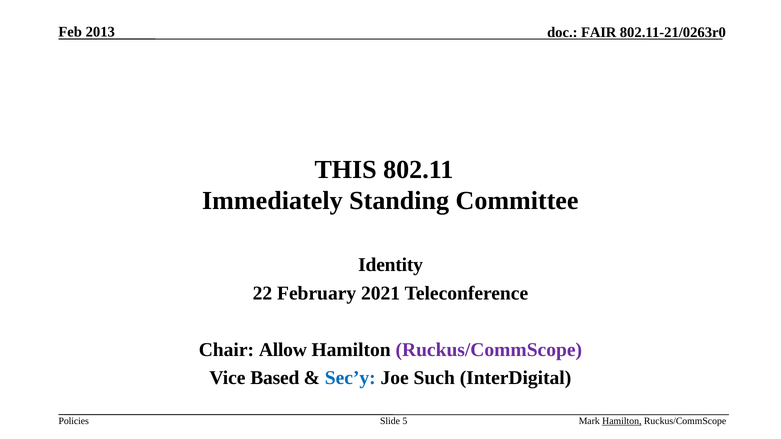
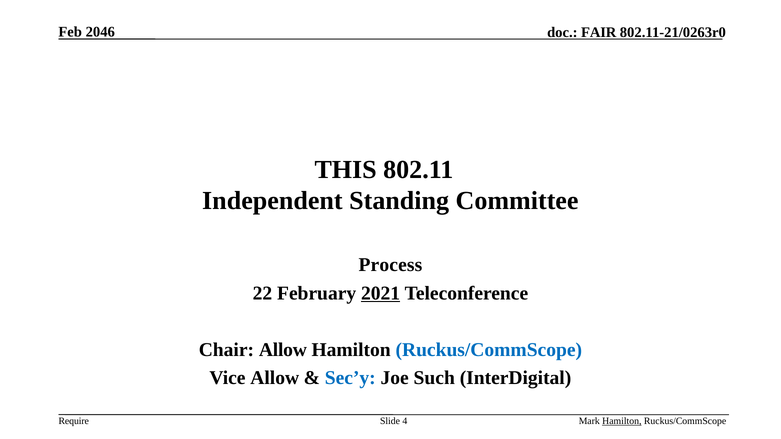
2013: 2013 -> 2046
Immediately: Immediately -> Independent
Identity: Identity -> Process
2021 underline: none -> present
Ruckus/CommScope at (489, 350) colour: purple -> blue
Vice Based: Based -> Allow
Policies: Policies -> Require
5: 5 -> 4
